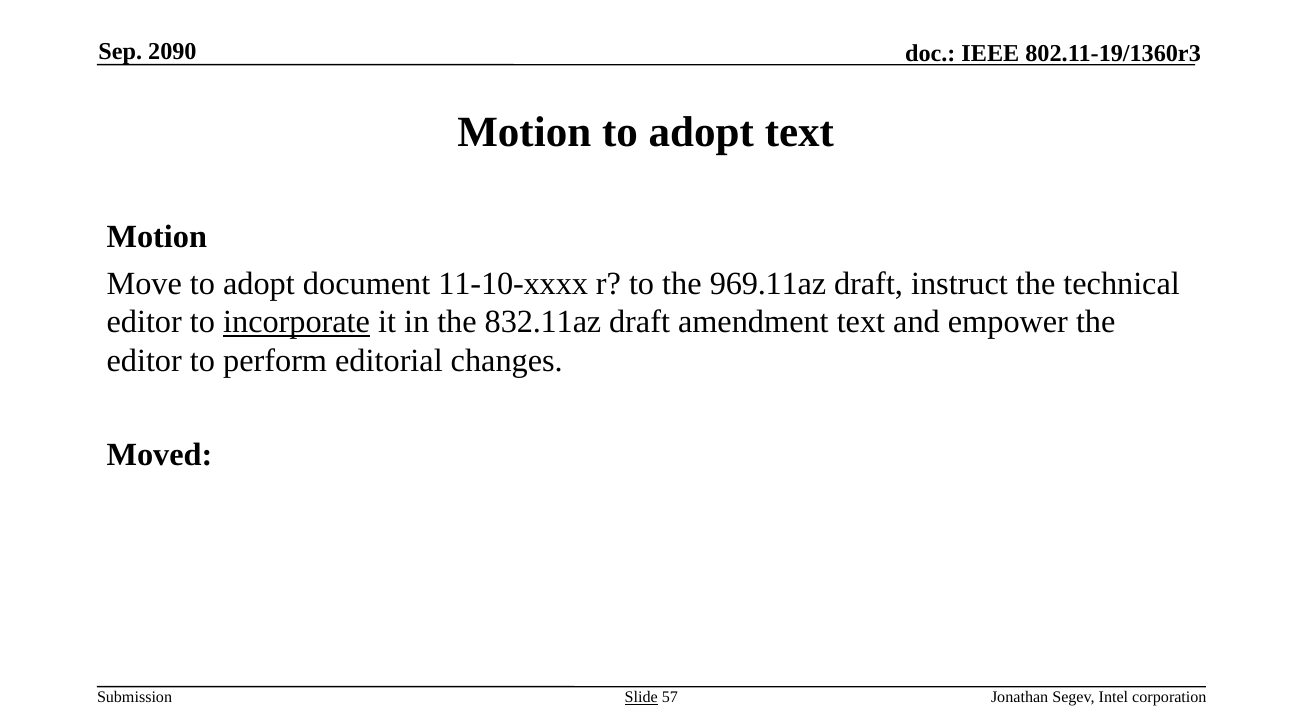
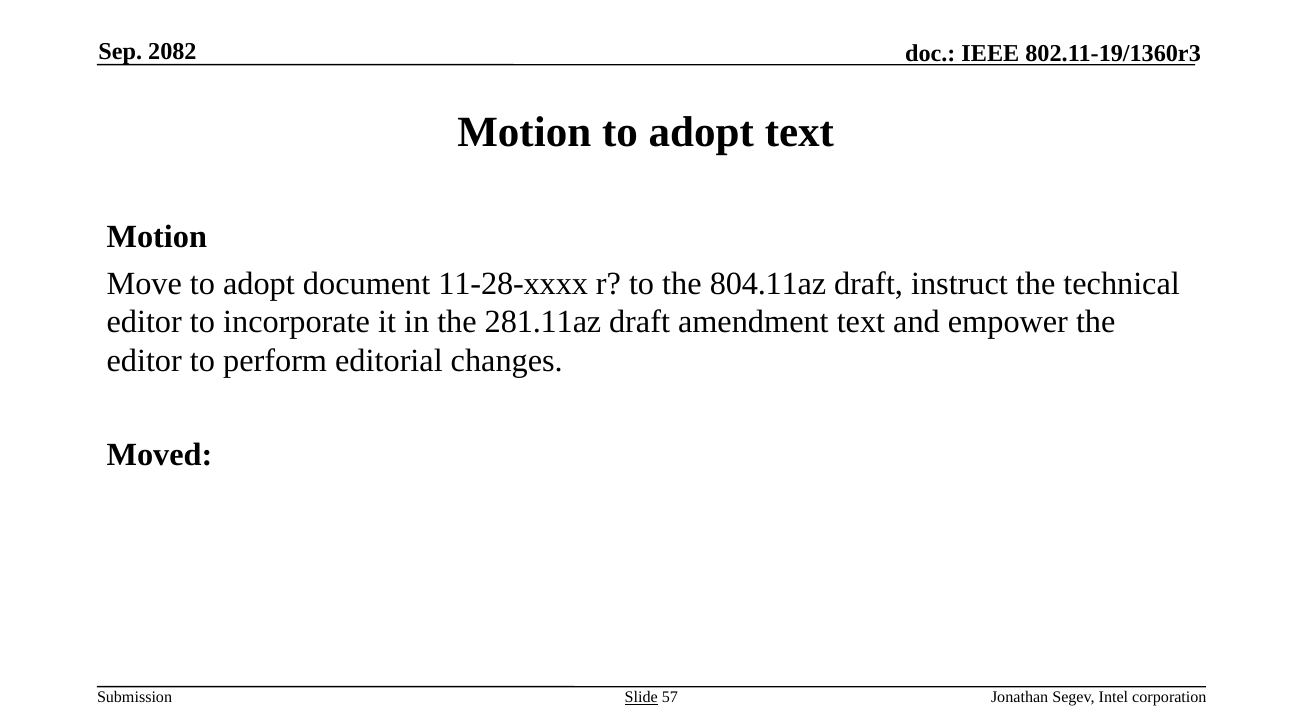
2090: 2090 -> 2082
11-10-xxxx: 11-10-xxxx -> 11-28-xxxx
969.11az: 969.11az -> 804.11az
incorporate underline: present -> none
832.11az: 832.11az -> 281.11az
